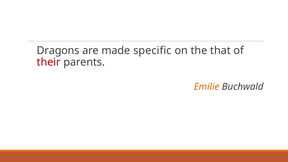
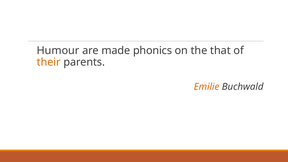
Dragons: Dragons -> Humour
specific: specific -> phonics
their colour: red -> orange
